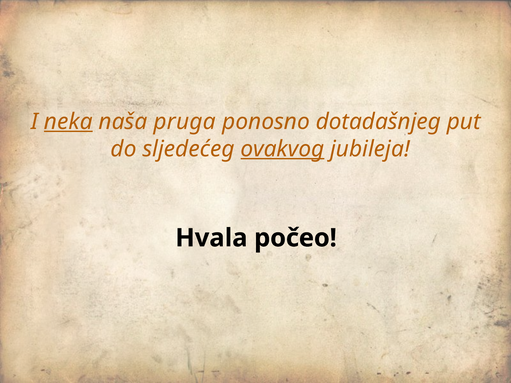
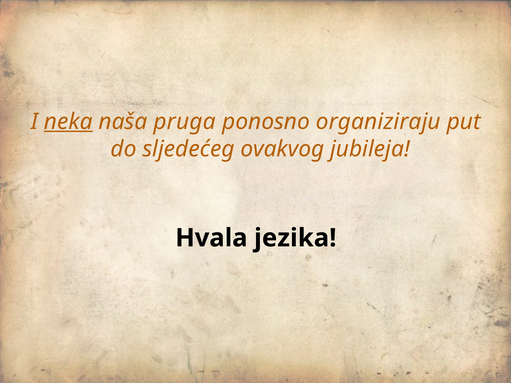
dotadašnjeg: dotadašnjeg -> organiziraju
ovakvog underline: present -> none
počeo: počeo -> jezika
